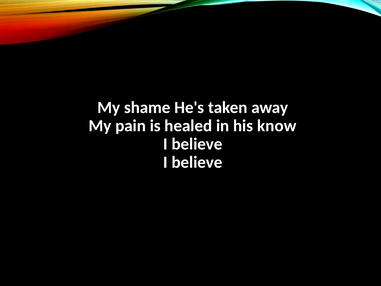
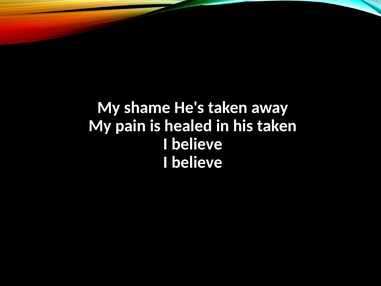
his know: know -> taken
